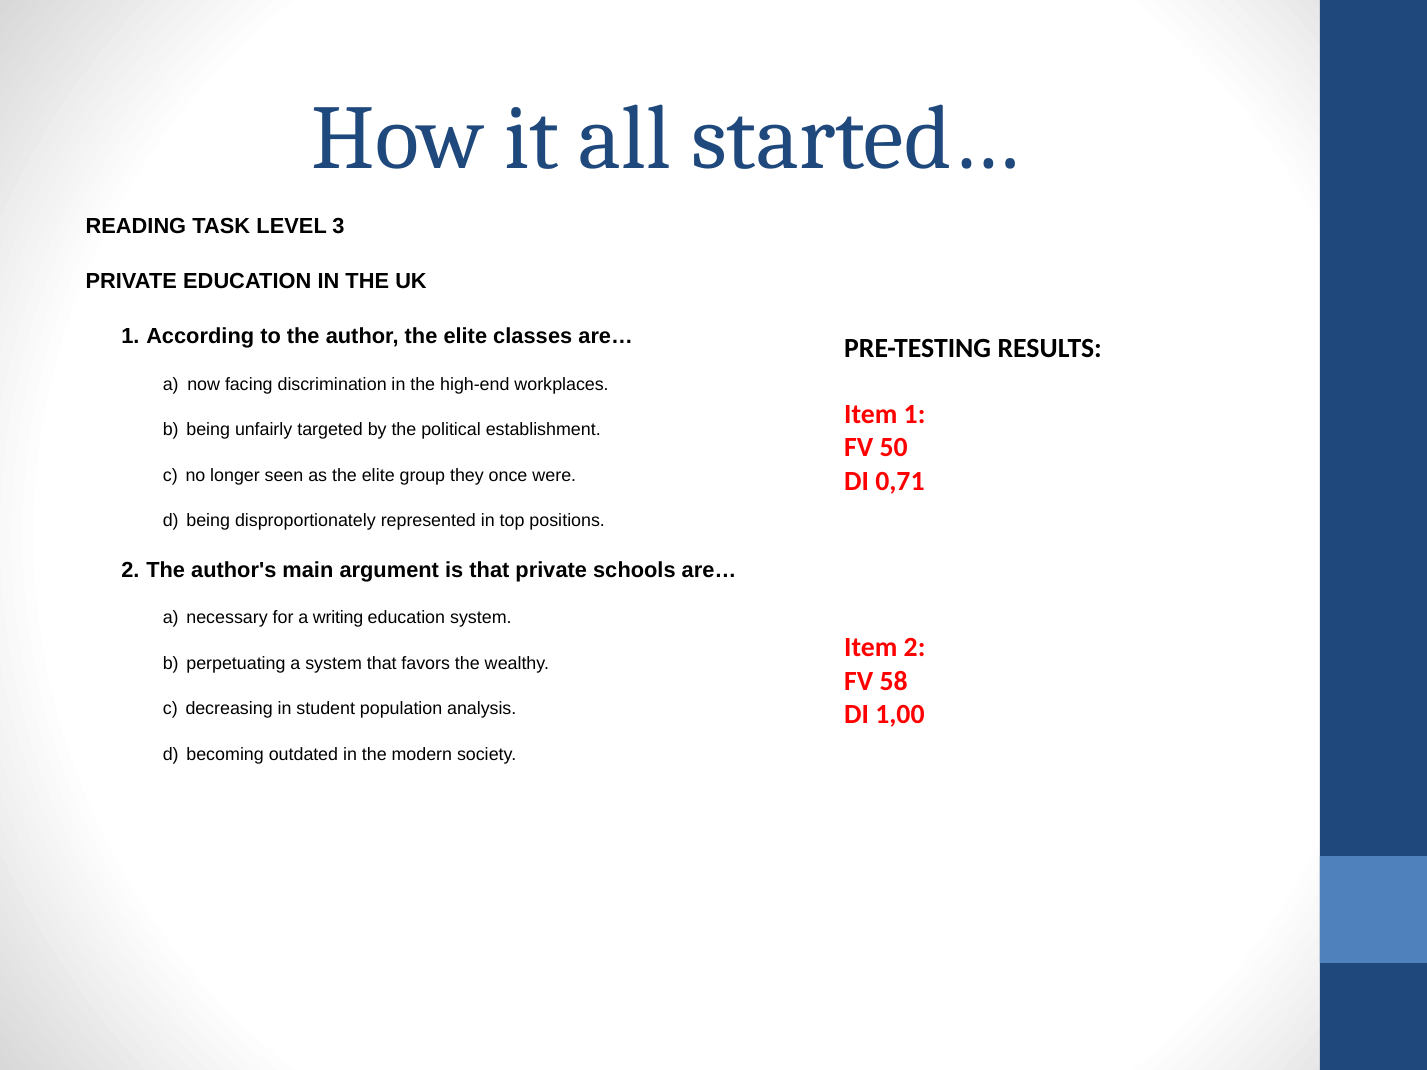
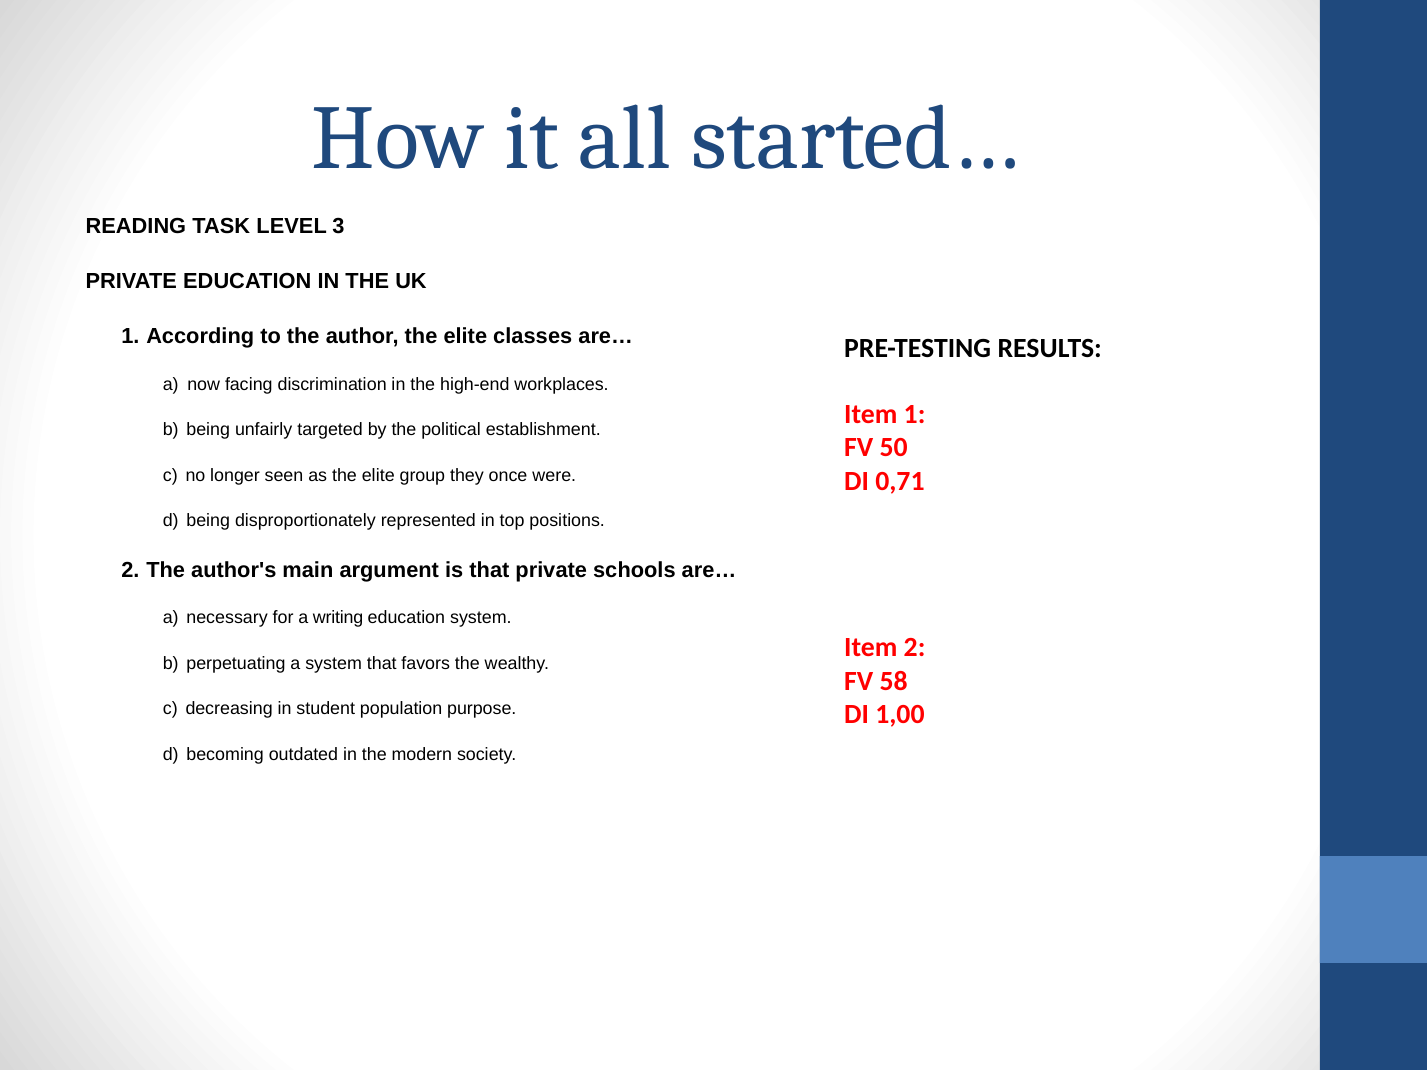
analysis: analysis -> purpose
